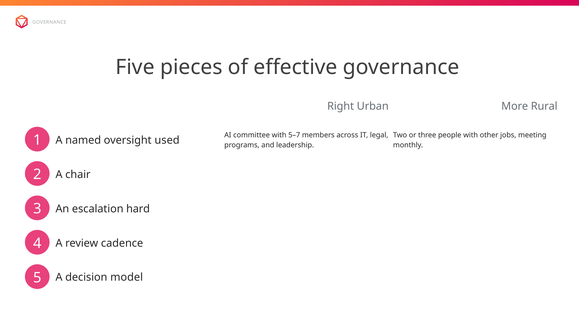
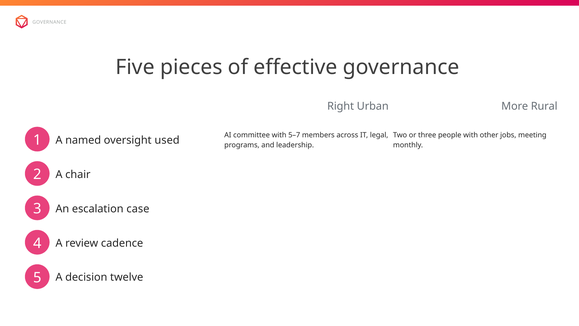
hard: hard -> case
model: model -> twelve
